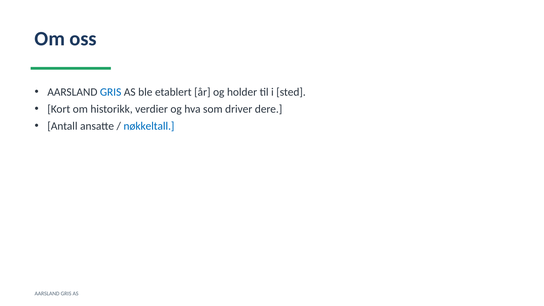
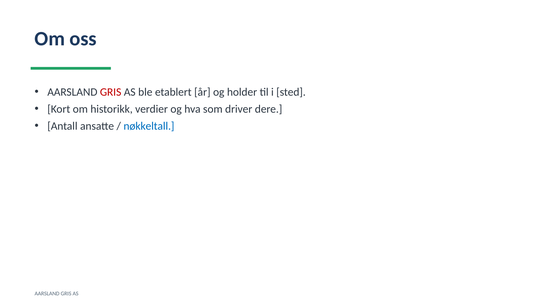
GRIS at (111, 92) colour: blue -> red
